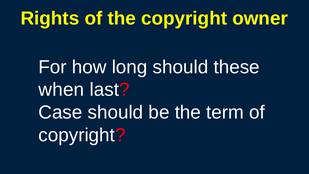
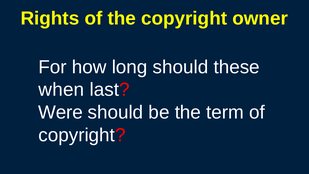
Case: Case -> Were
